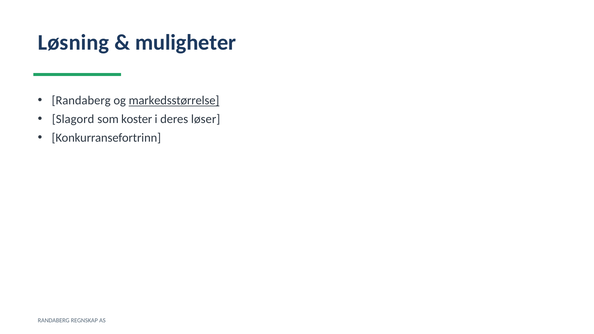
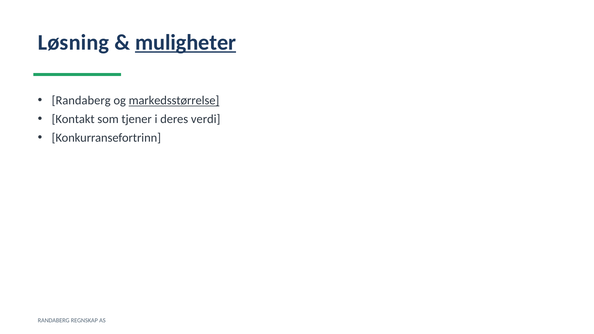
muligheter underline: none -> present
Slagord: Slagord -> Kontakt
koster: koster -> tjener
løser: løser -> verdi
